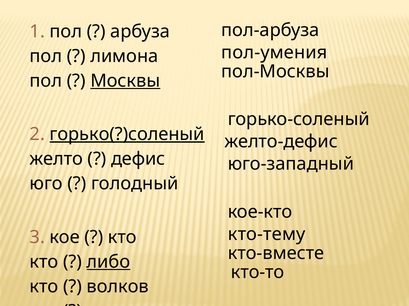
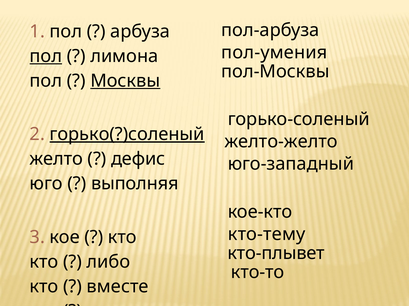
пол at (46, 56) underline: none -> present
желто-дефис: желто-дефис -> желто-желто
голодный: голодный -> выполняя
кто-вместе: кто-вместе -> кто-плывет
либо underline: present -> none
волков: волков -> вместе
